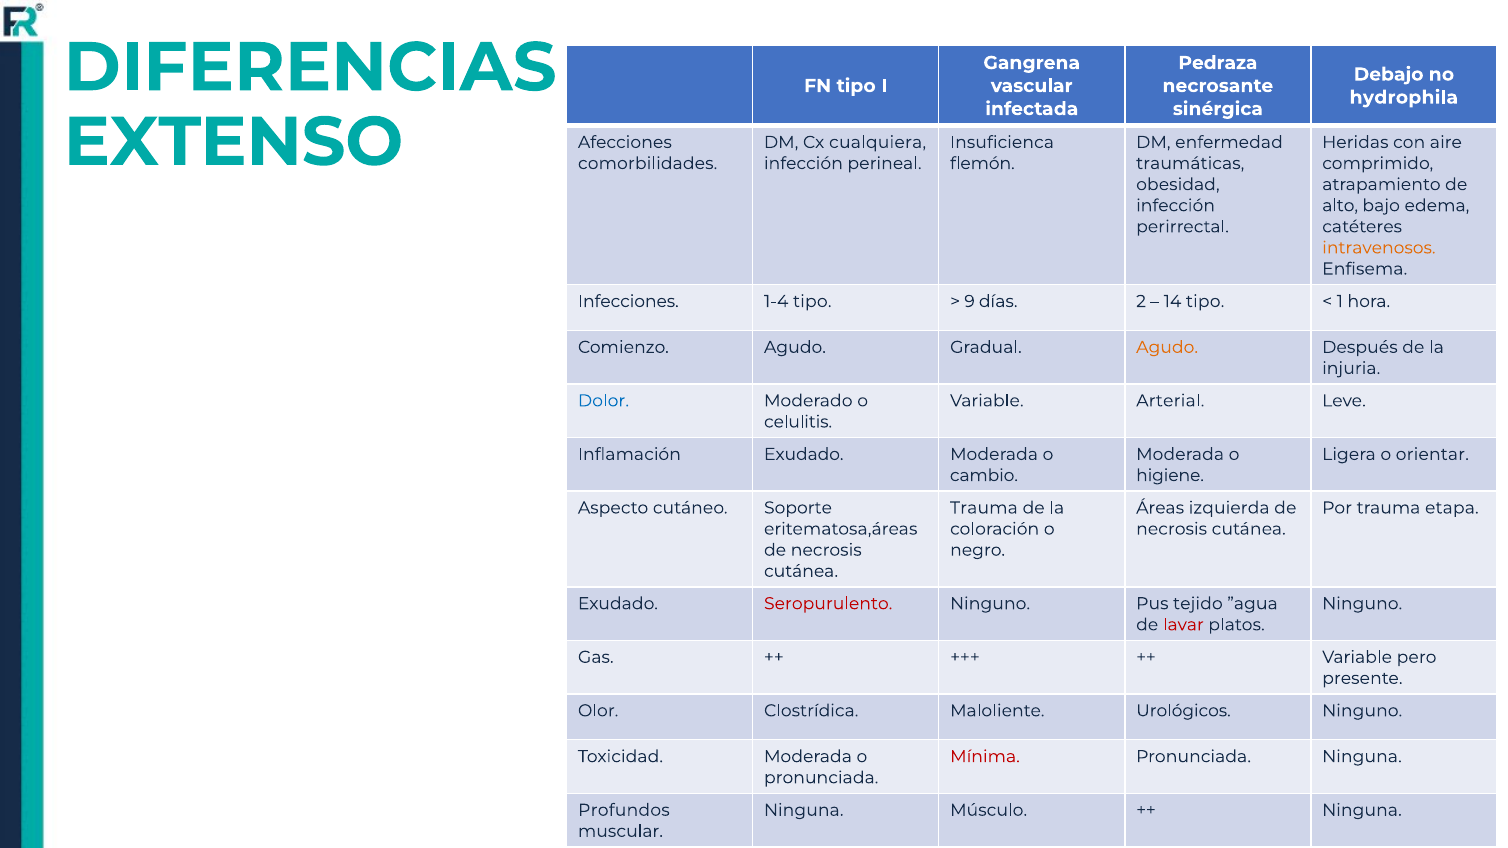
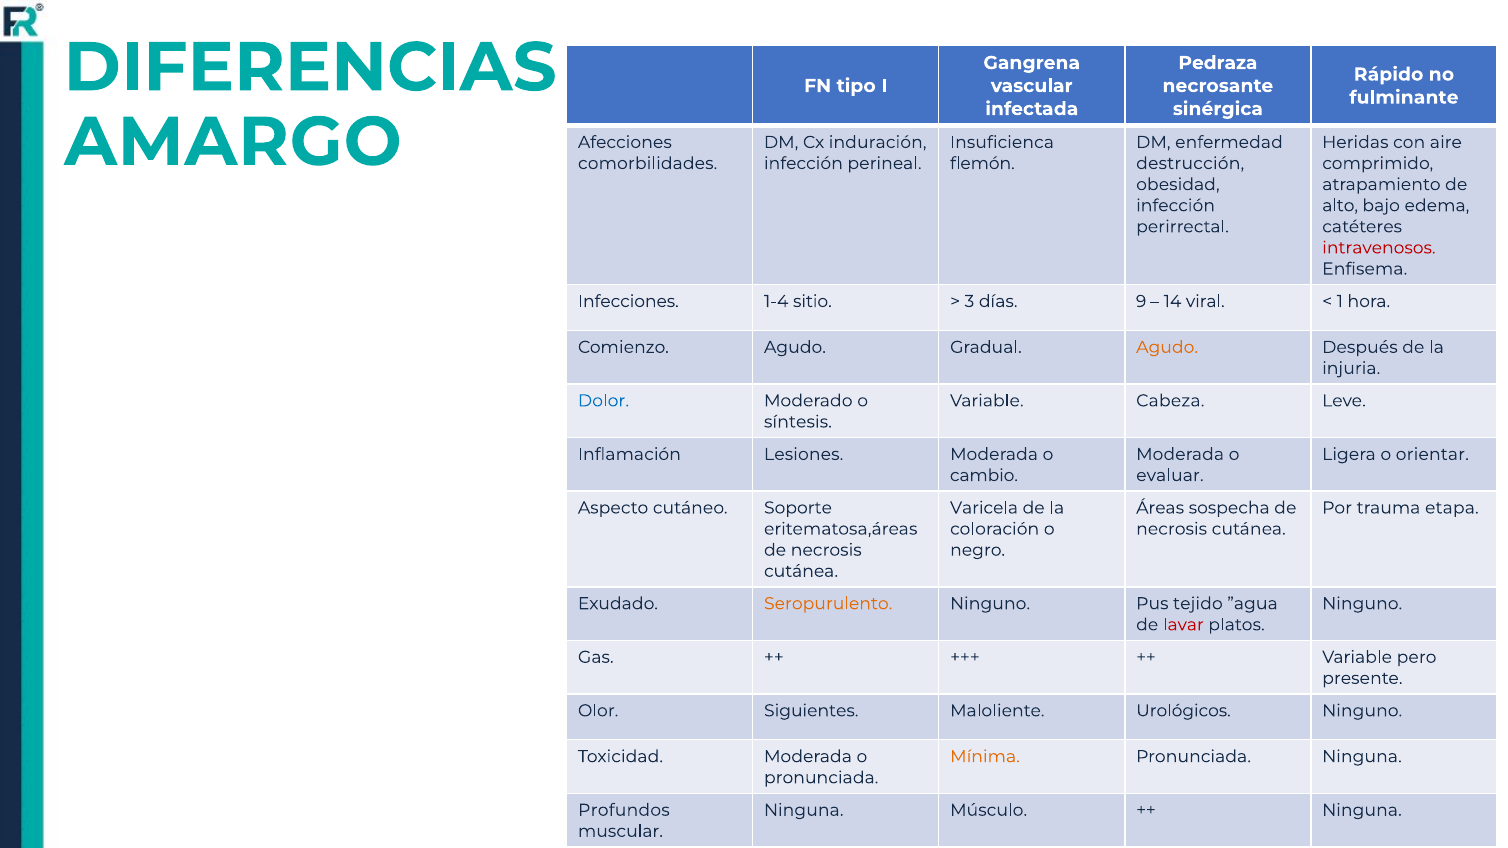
Debajo: Debajo -> Rápido
hydrophila: hydrophila -> fulminante
EXTENSO: EXTENSO -> AMARGO
cualquiera: cualquiera -> induración
traumáticas: traumáticas -> destrucción
intravenosos colour: orange -> red
1-4 tipo: tipo -> sitio
9: 9 -> 3
2: 2 -> 9
14 tipo: tipo -> viral
Arterial: Arterial -> Cabeza
celulitis: celulitis -> síntesis
Inflamación Exudado: Exudado -> Lesiones
higiene: higiene -> evaluar
Trauma at (984, 508): Trauma -> Varicela
izquierda: izquierda -> sospecha
Seropurulento colour: red -> orange
Clostrídica: Clostrídica -> Siguientes
Mínima colour: red -> orange
